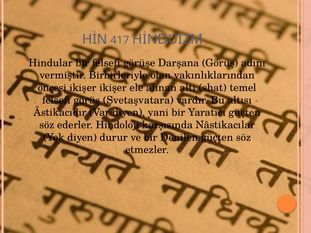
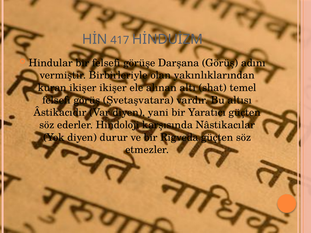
öncesi: öncesi -> kuran
Denilen: Denilen -> Rigveda
